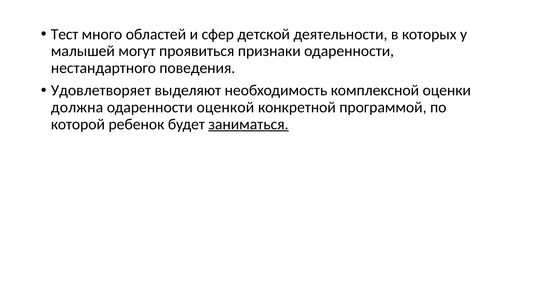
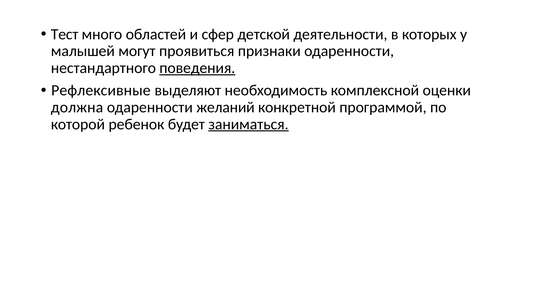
поведения underline: none -> present
Удовлетворяет: Удовлетворяет -> Рефлексивные
оценкой: оценкой -> желаний
